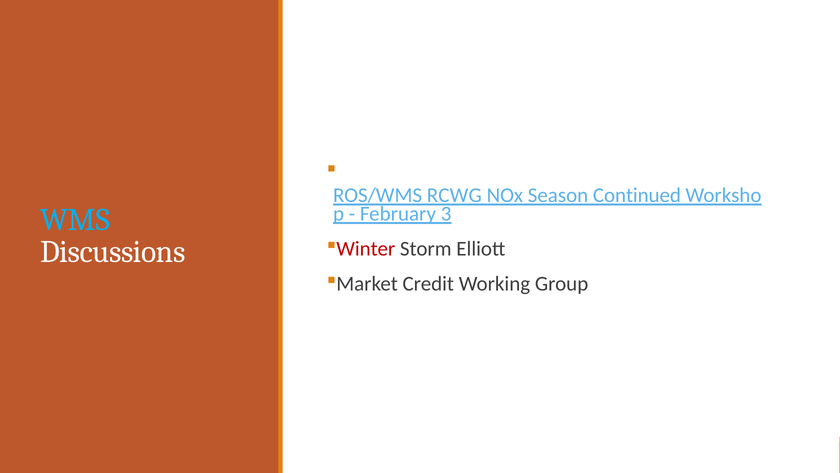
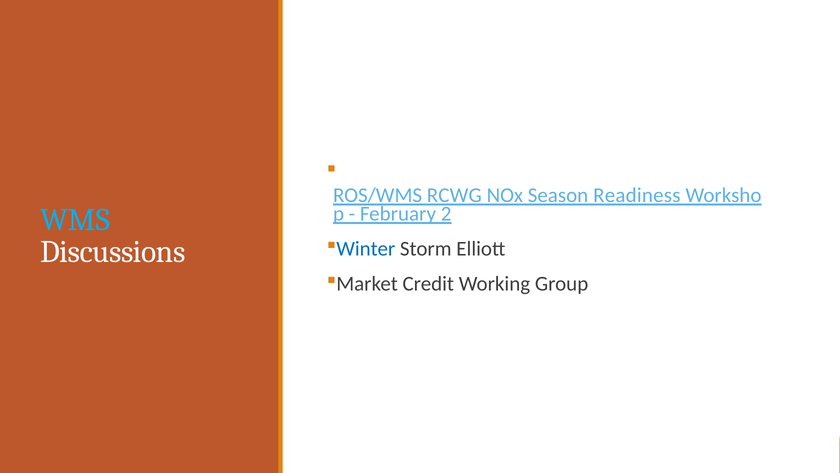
Continued: Continued -> Readiness
3: 3 -> 2
Winter colour: red -> blue
